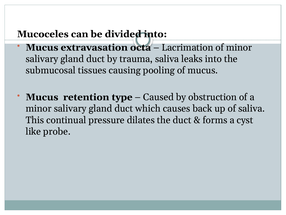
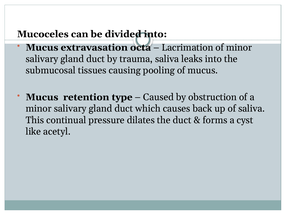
probe: probe -> acetyl
